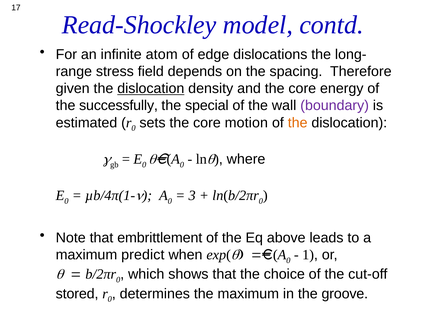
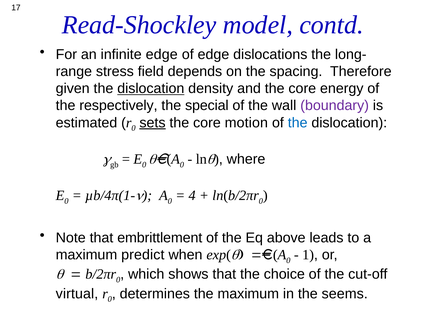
infinite atom: atom -> edge
successfully: successfully -> respectively
sets underline: none -> present
the at (298, 122) colour: orange -> blue
3: 3 -> 4
stored: stored -> virtual
groove: groove -> seems
